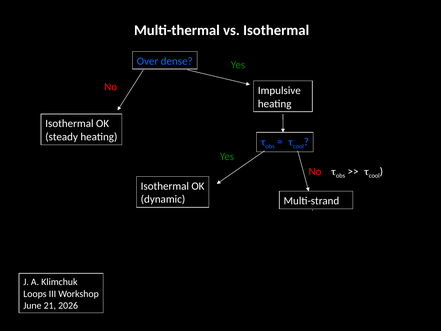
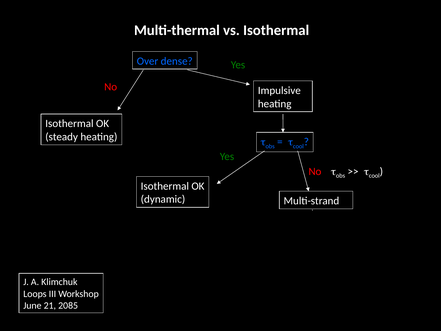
2026: 2026 -> 2085
